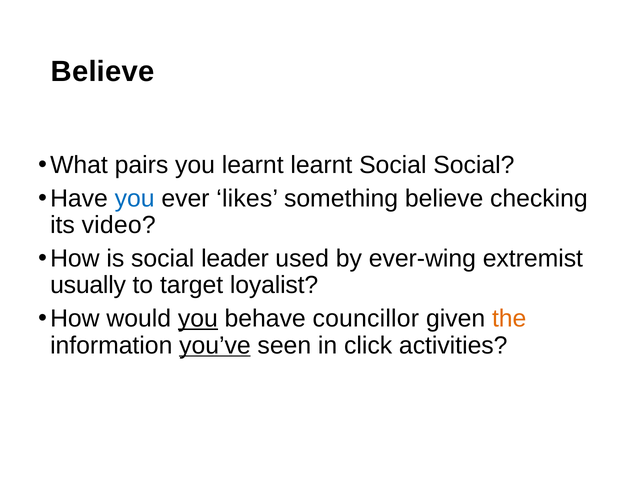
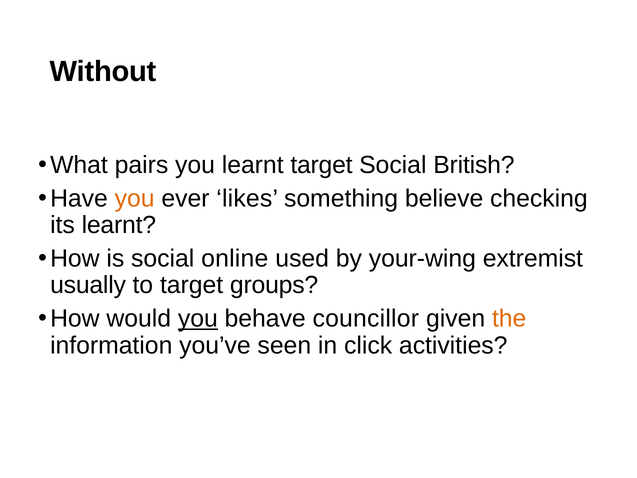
Believe at (103, 71): Believe -> Without
learnt learnt: learnt -> target
Social Social: Social -> British
you at (135, 198) colour: blue -> orange
its video: video -> learnt
leader: leader -> online
ever-wing: ever-wing -> your-wing
loyalist: loyalist -> groups
you’ve underline: present -> none
